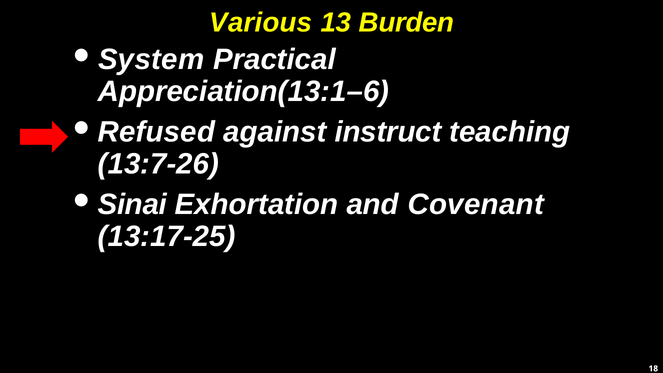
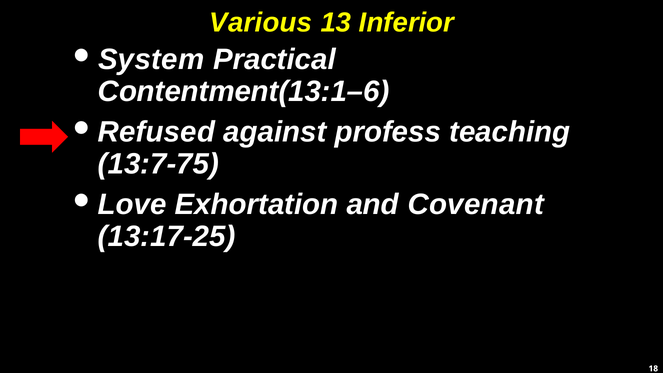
Burden: Burden -> Inferior
Appreciation(13:1–6: Appreciation(13:1–6 -> Contentment(13:1–6
instruct: instruct -> profess
13:7-26: 13:7-26 -> 13:7-75
Sinai: Sinai -> Love
